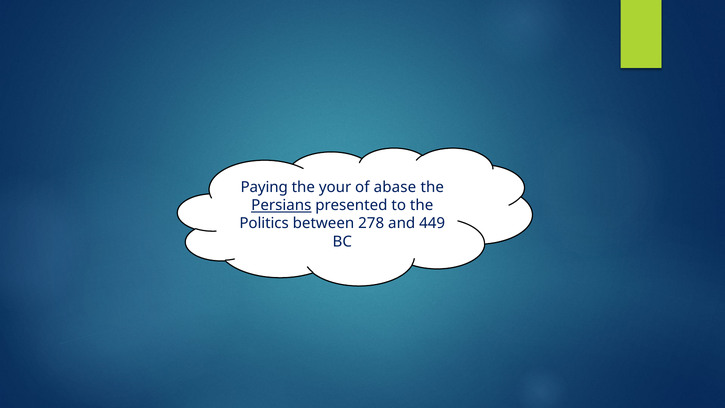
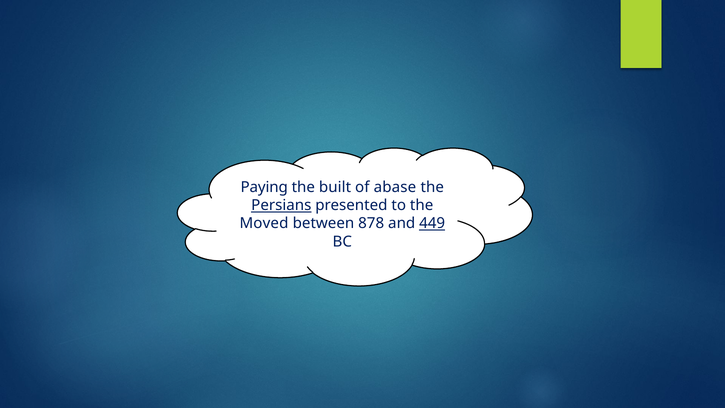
your: your -> built
Politics: Politics -> Moved
278: 278 -> 878
449 underline: none -> present
